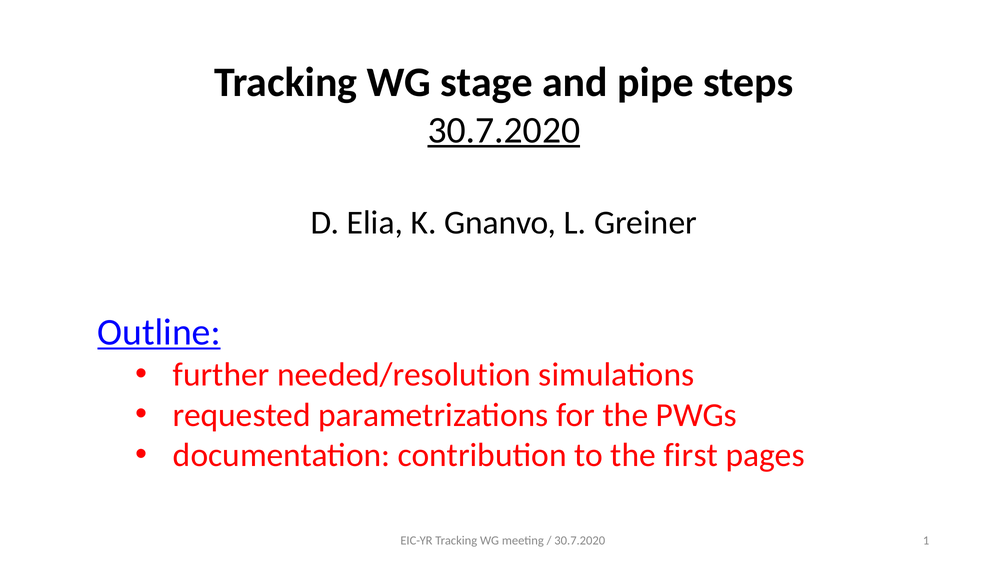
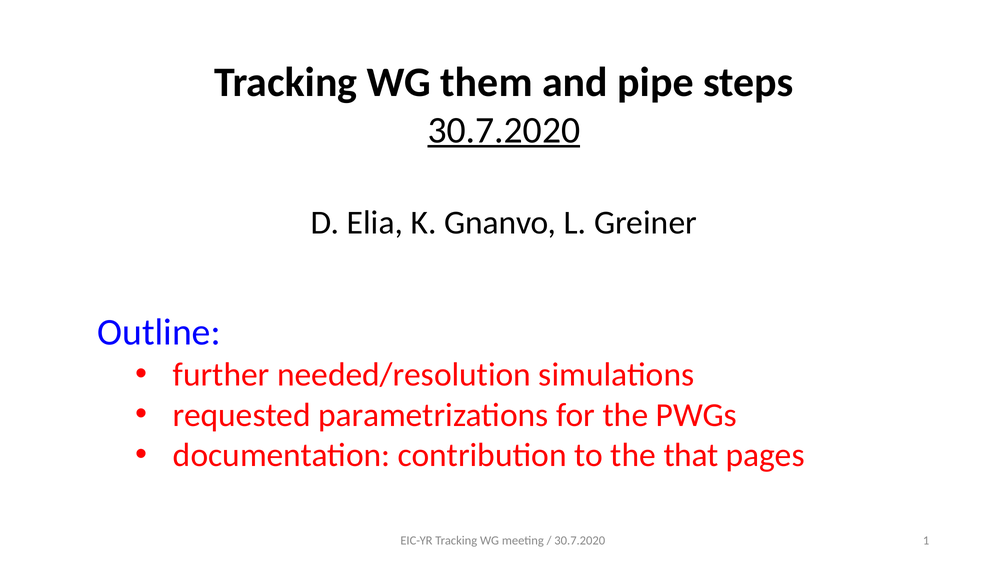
stage: stage -> them
Outline underline: present -> none
first: first -> that
